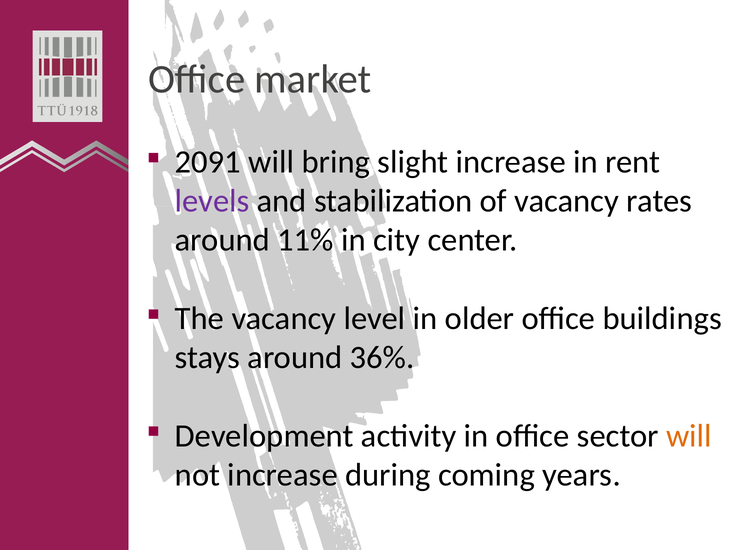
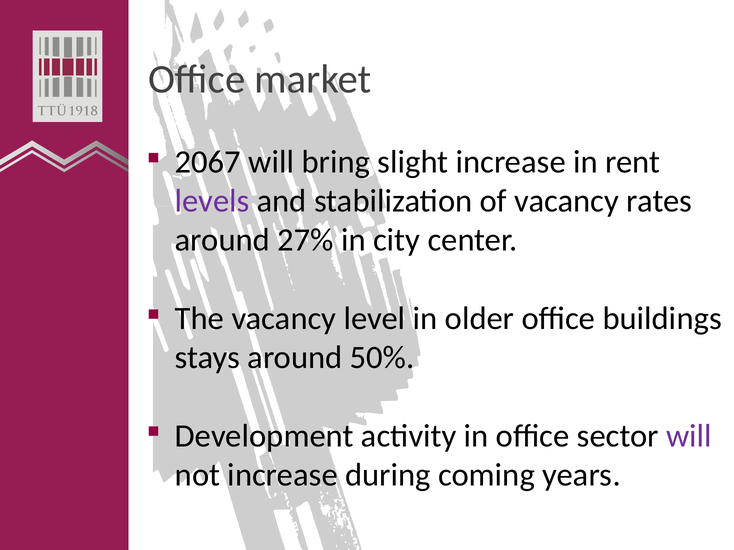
2091: 2091 -> 2067
11%: 11% -> 27%
36%: 36% -> 50%
will at (689, 436) colour: orange -> purple
